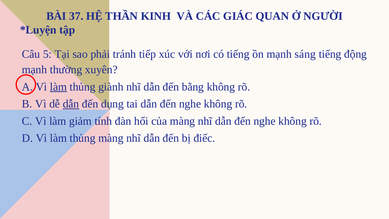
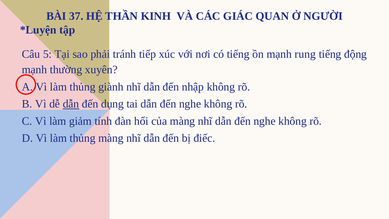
sáng: sáng -> rung
làm at (58, 87) underline: present -> none
bằng: bằng -> nhập
